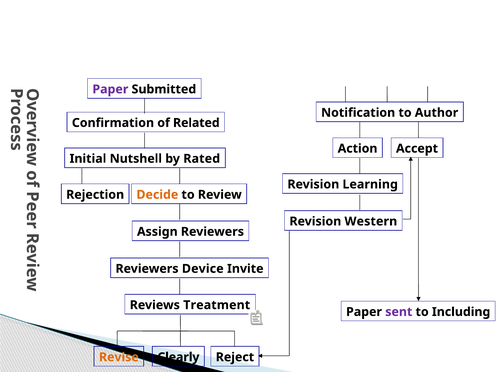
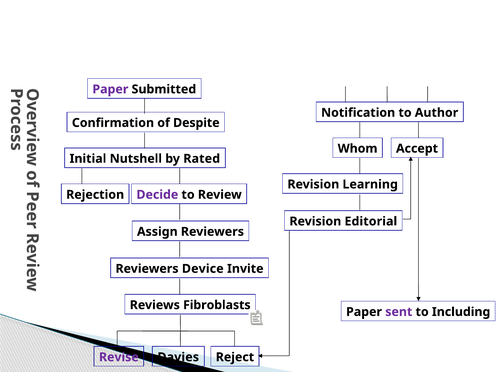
Related: Related -> Despite
Action: Action -> Whom
Decide colour: orange -> purple
Western: Western -> Editorial
Treatment: Treatment -> Fibroblasts
Revise colour: orange -> purple
Clearly: Clearly -> Davies
